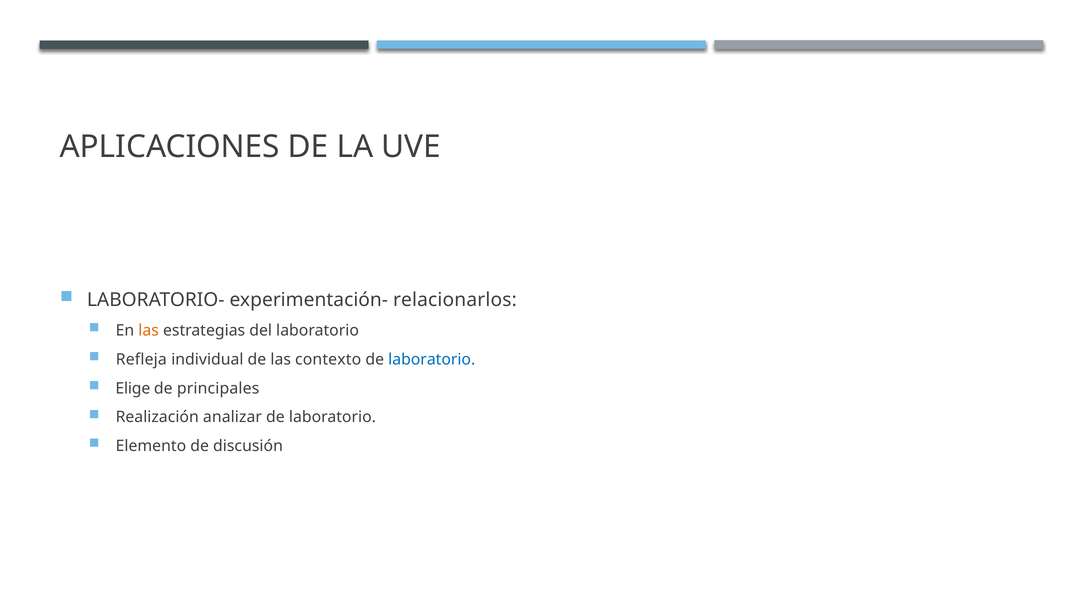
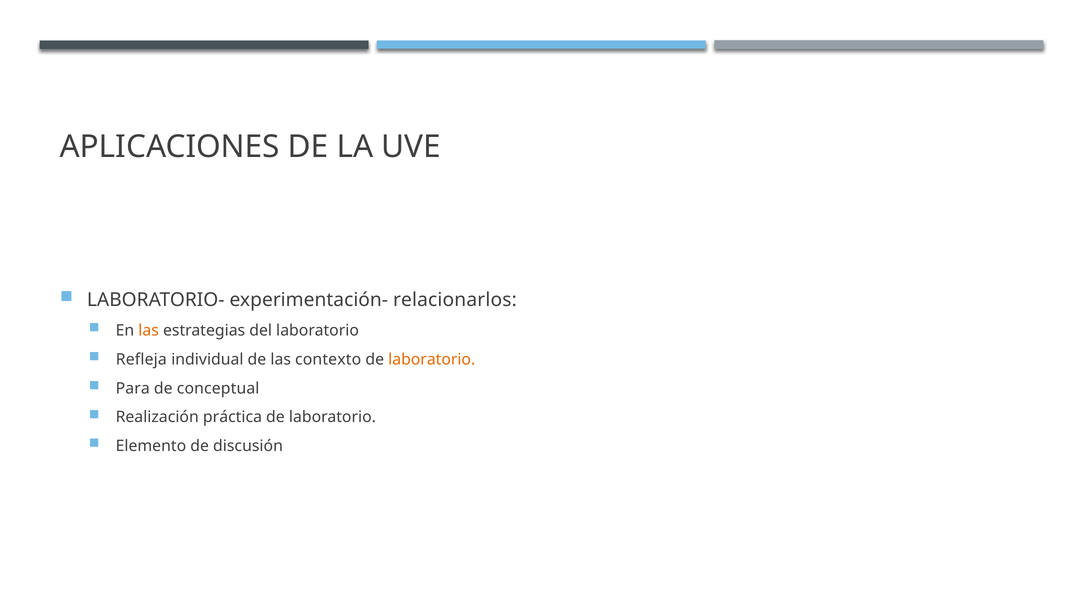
laboratorio at (432, 360) colour: blue -> orange
Elige: Elige -> Para
principales: principales -> conceptual
analizar: analizar -> práctica
